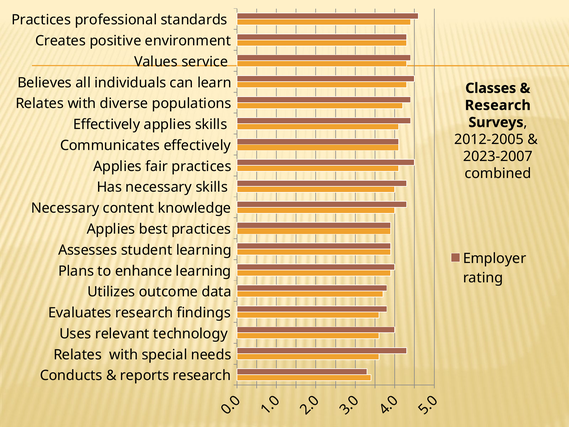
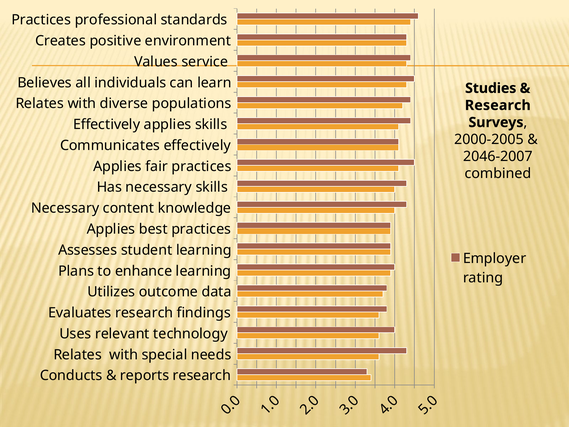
Classes: Classes -> Studies
2012-2005: 2012-2005 -> 2000-2005
2023-2007: 2023-2007 -> 2046-2007
